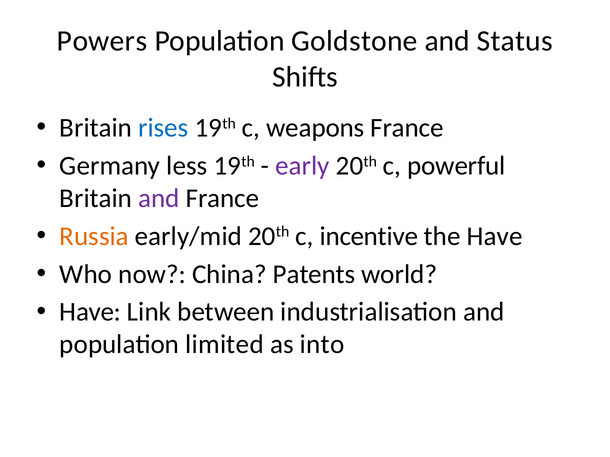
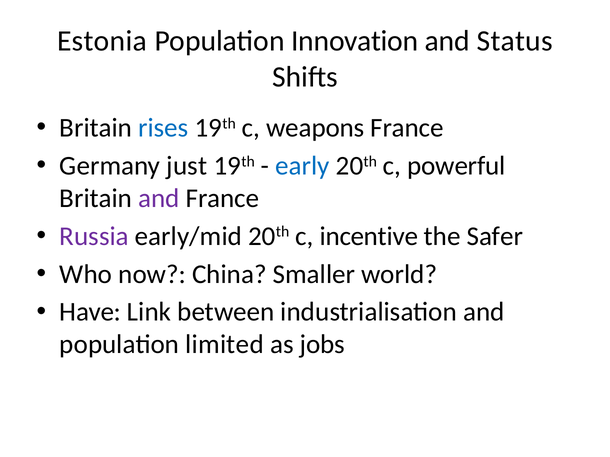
Powers: Powers -> Estonia
Goldstone: Goldstone -> Innovation
less: less -> just
early colour: purple -> blue
Russia colour: orange -> purple
the Have: Have -> Safer
Patents: Patents -> Smaller
into: into -> jobs
